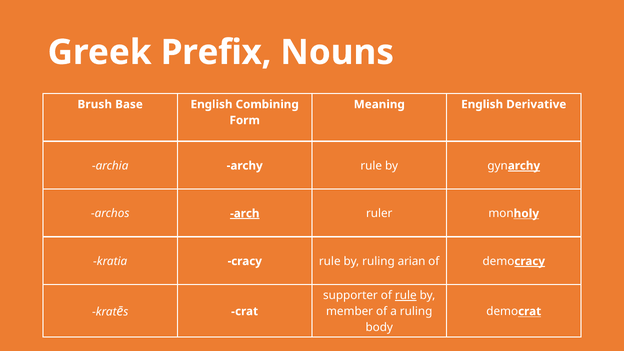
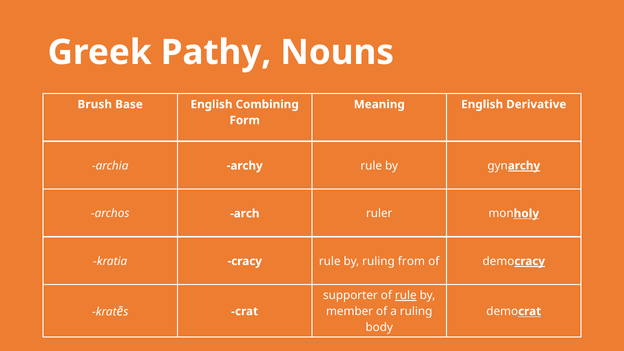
Prefix: Prefix -> Pathy
arch underline: present -> none
arian: arian -> from
